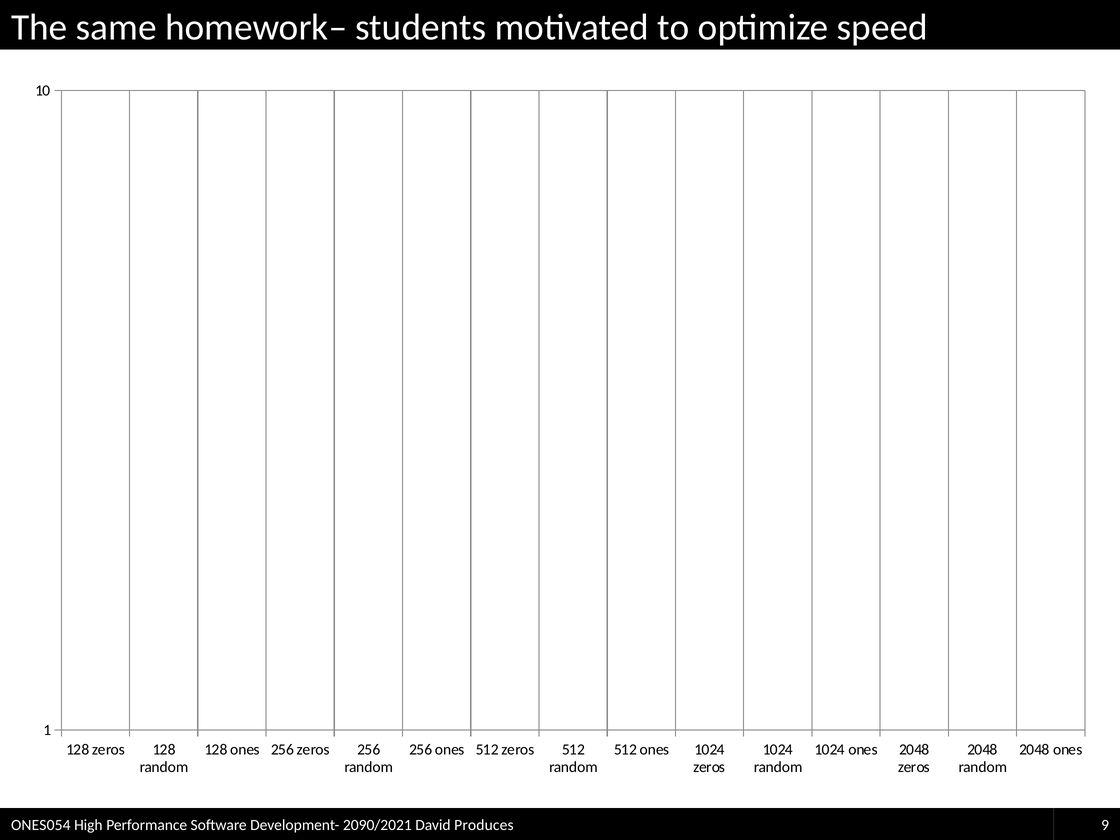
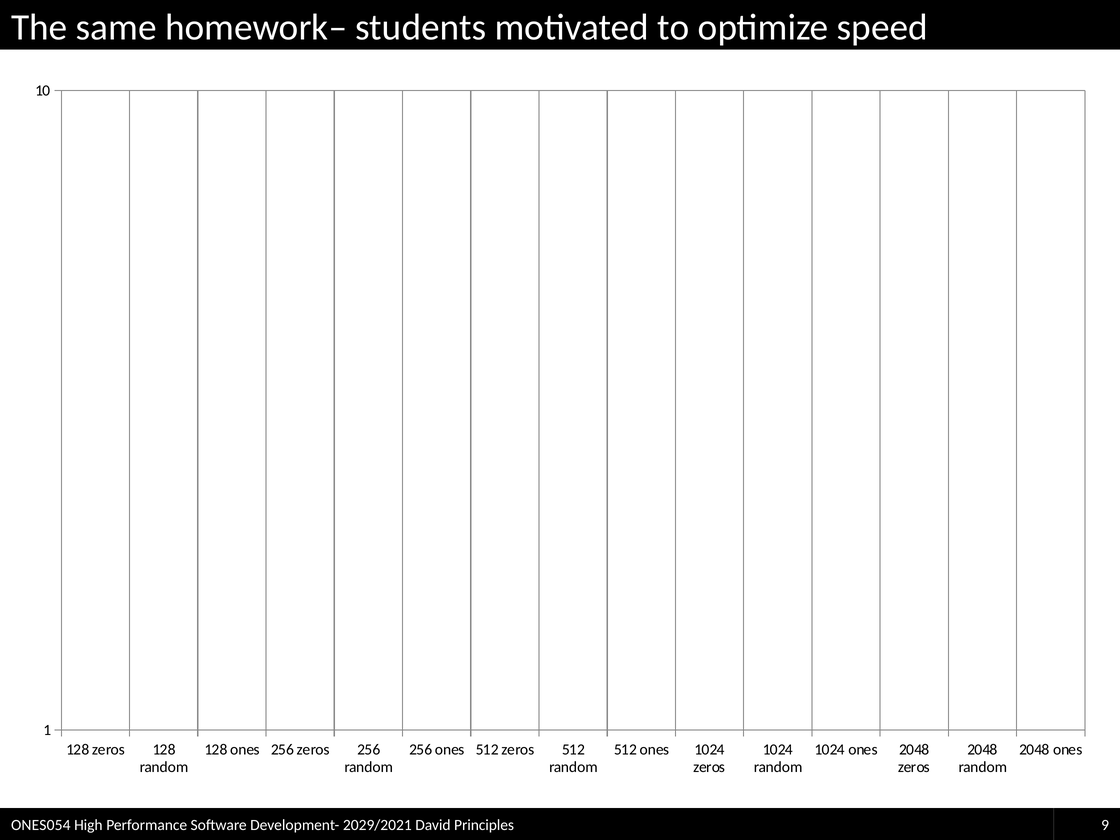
2090/2021: 2090/2021 -> 2029/2021
Produces: Produces -> Principles
